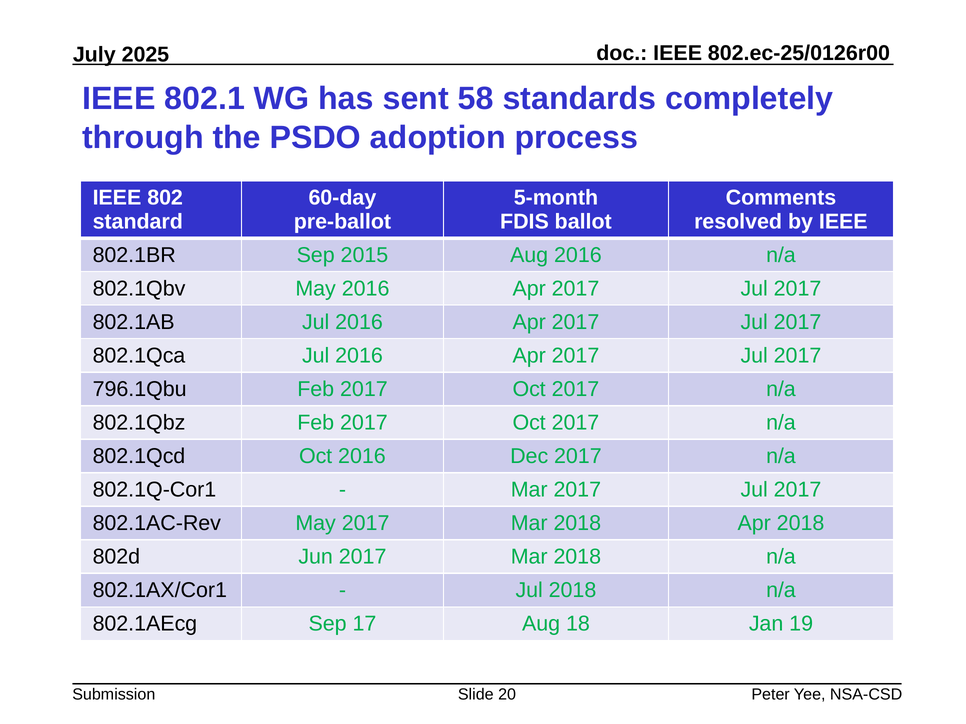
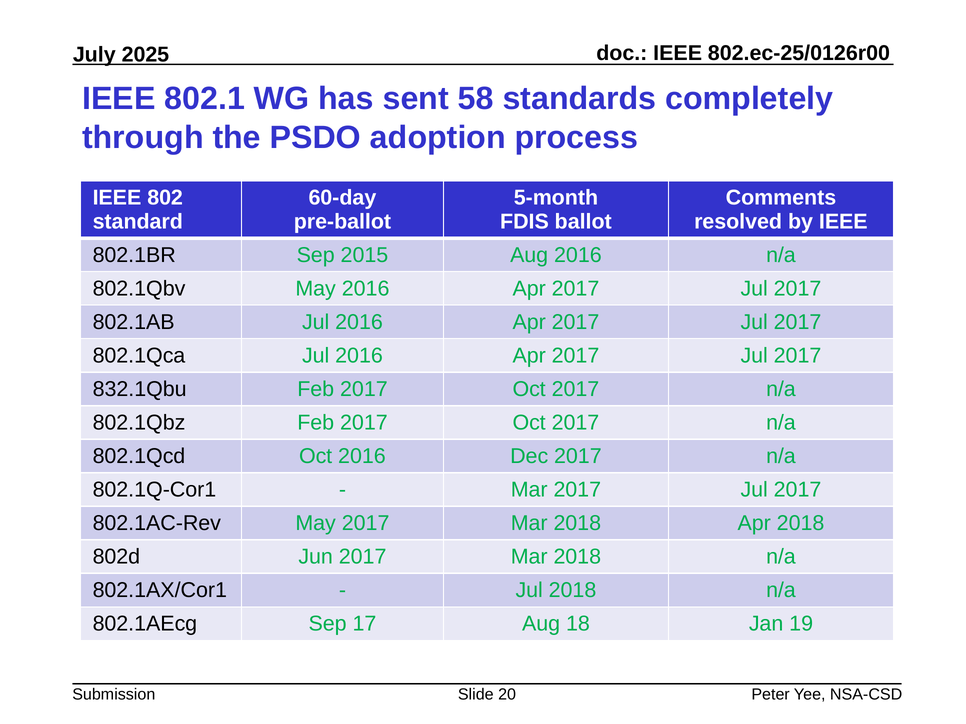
796.1Qbu: 796.1Qbu -> 832.1Qbu
